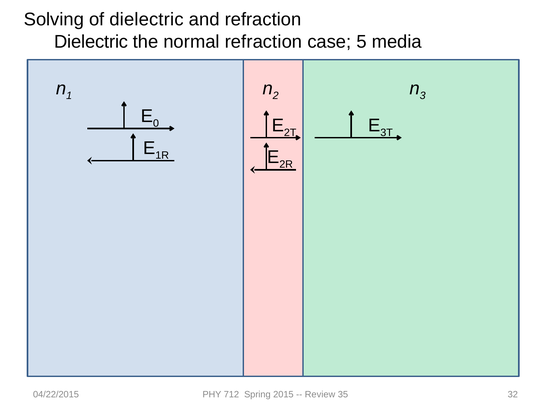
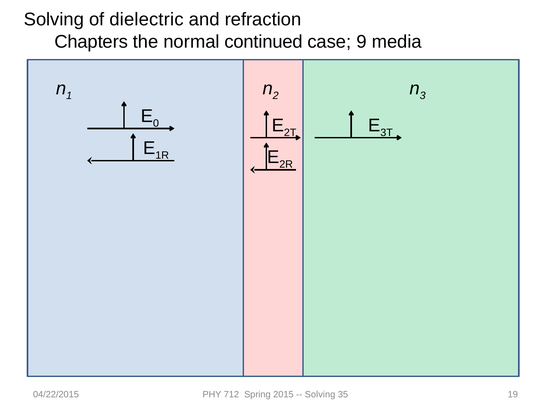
Dielectric at (91, 42): Dielectric -> Chapters
normal refraction: refraction -> continued
5: 5 -> 9
Review at (320, 395): Review -> Solving
32: 32 -> 19
